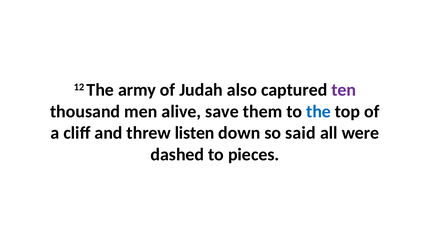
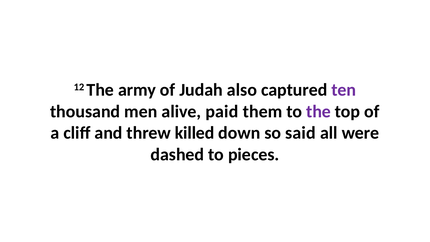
save: save -> paid
the at (319, 111) colour: blue -> purple
listen: listen -> killed
